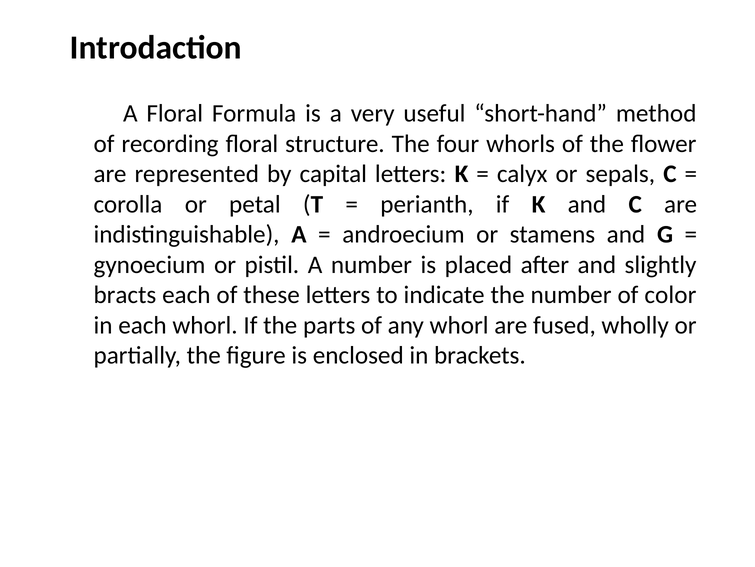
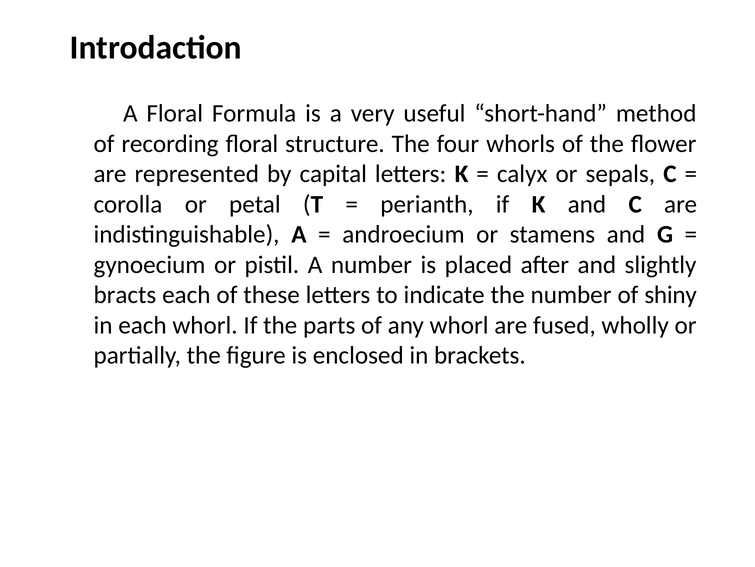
color: color -> shiny
